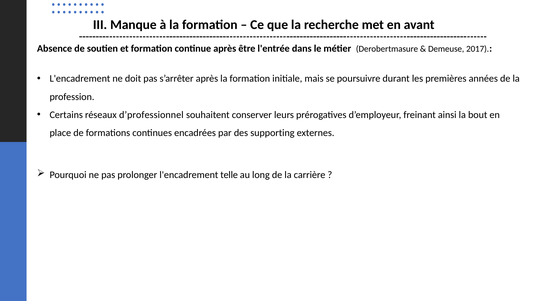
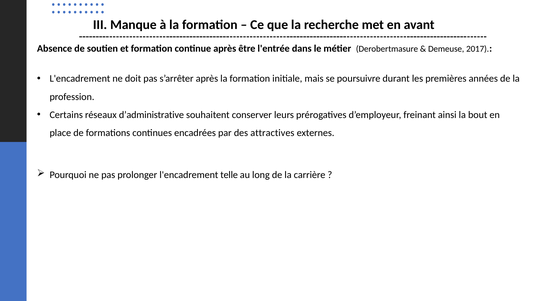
d’professionnel: d’professionnel -> d’administrative
supporting: supporting -> attractives
